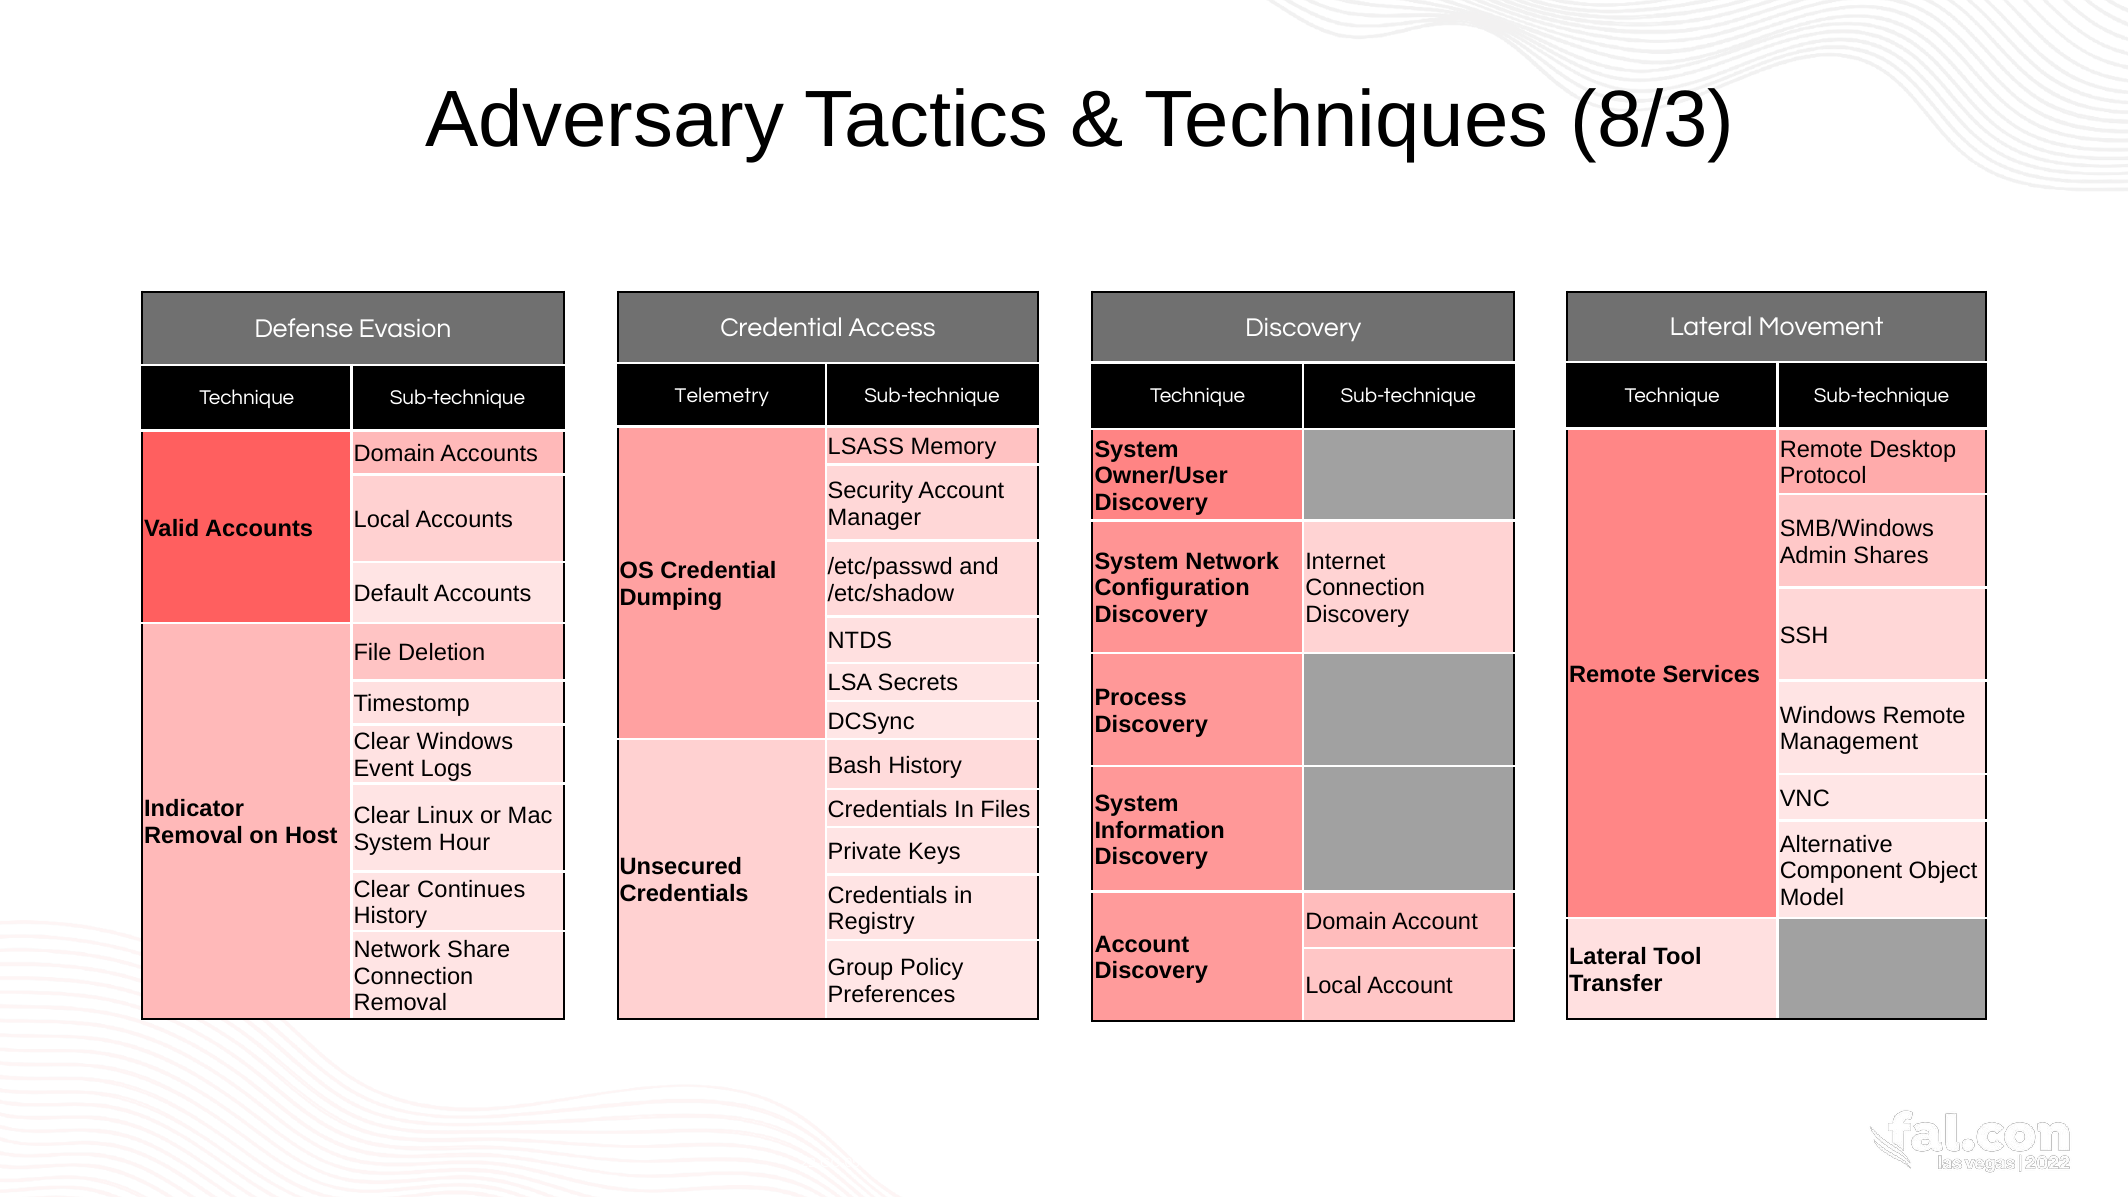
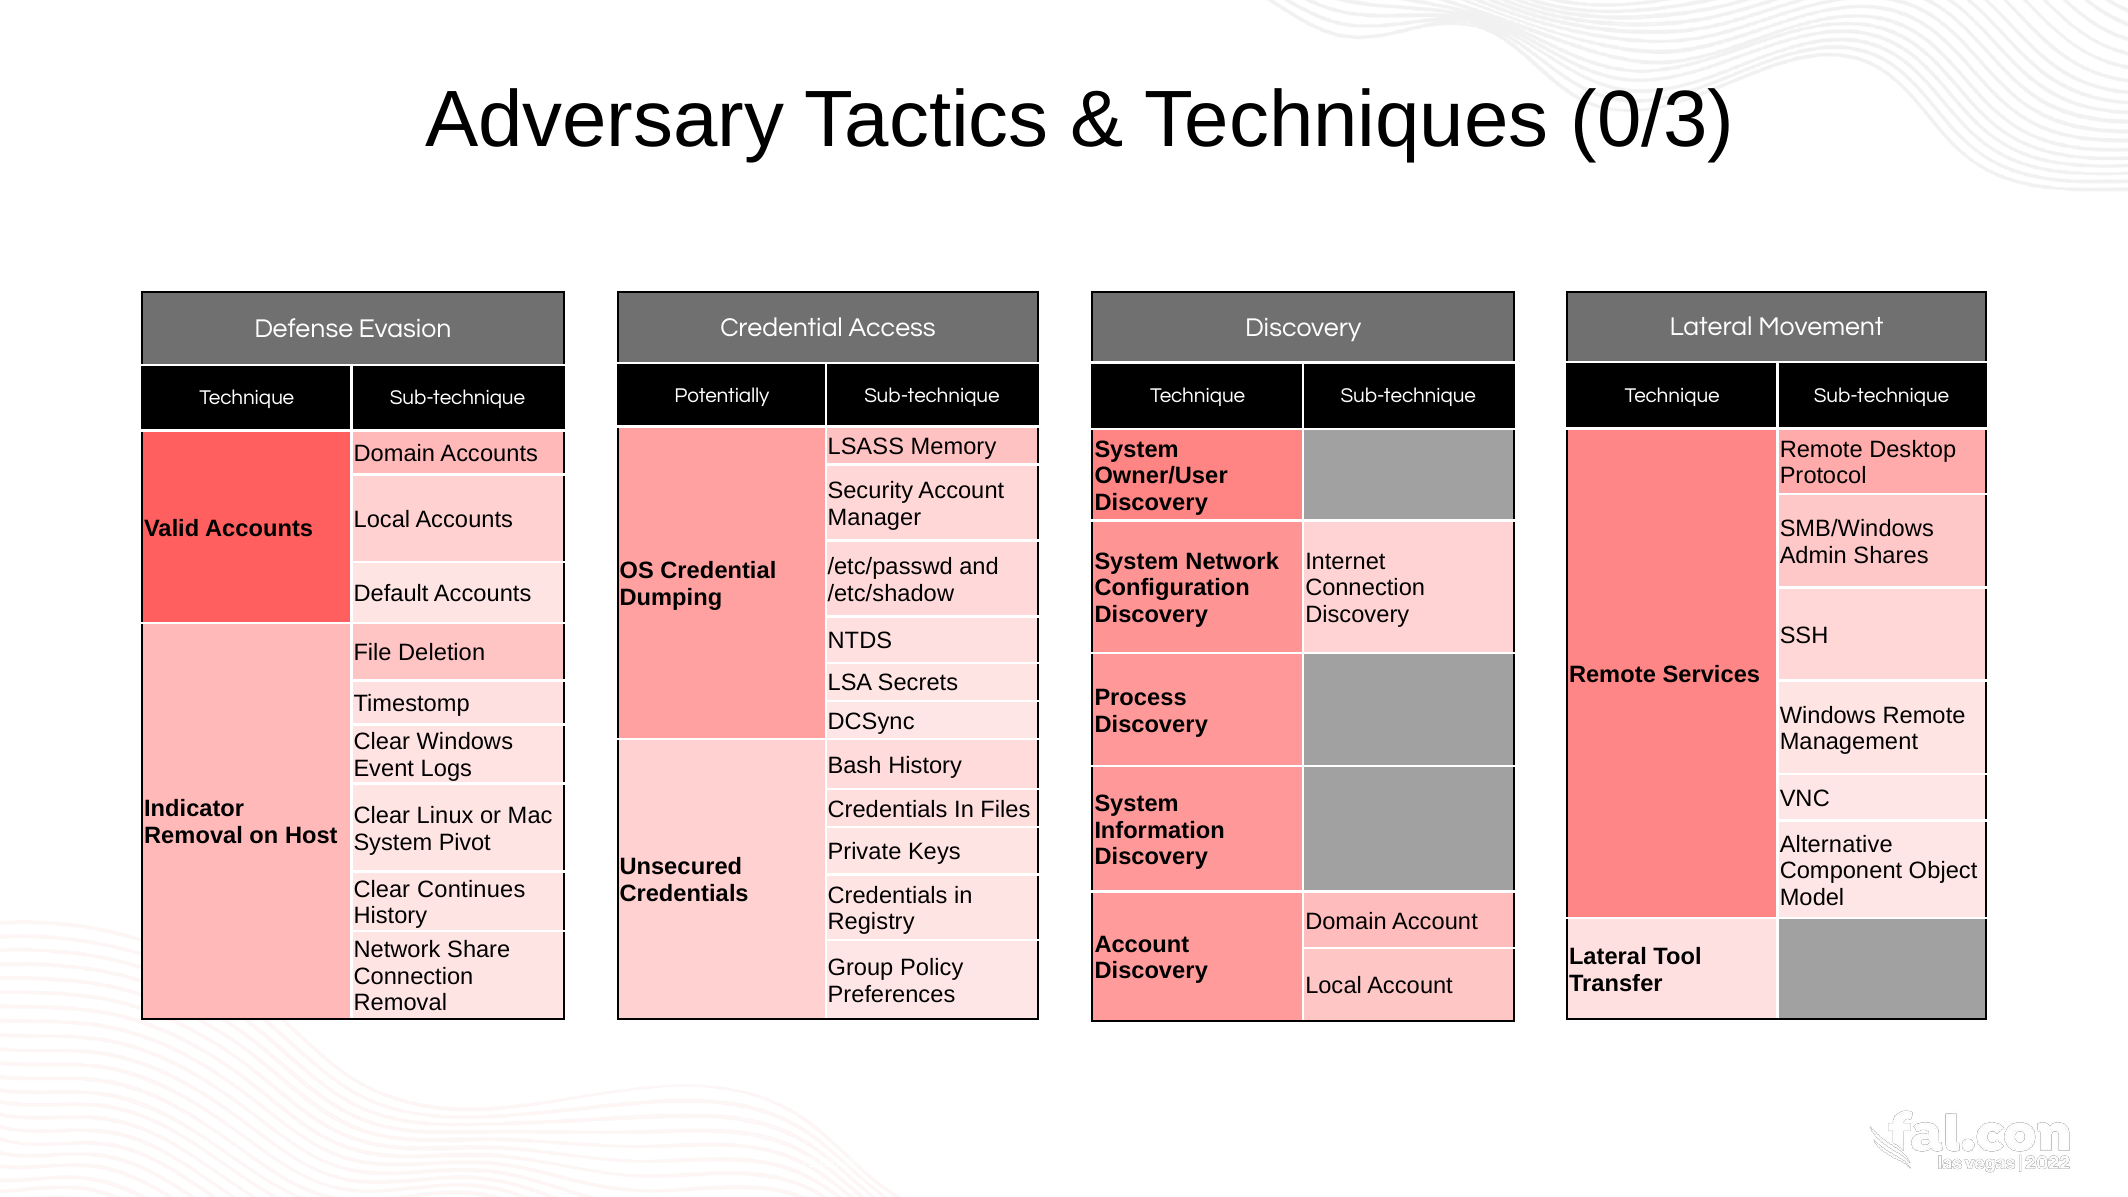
8/3: 8/3 -> 0/3
Telemetry: Telemetry -> Potentially
Hour: Hour -> Pivot
